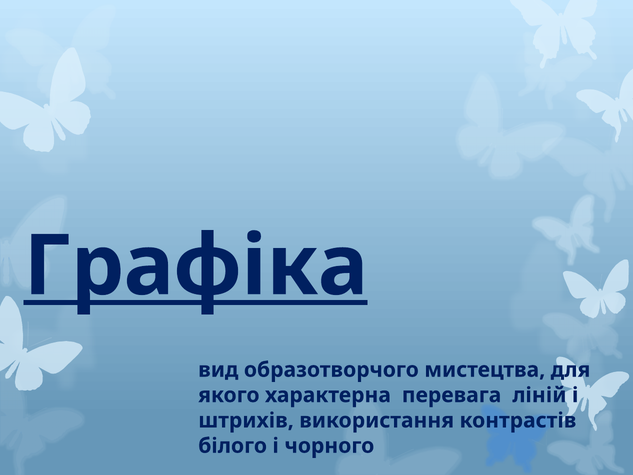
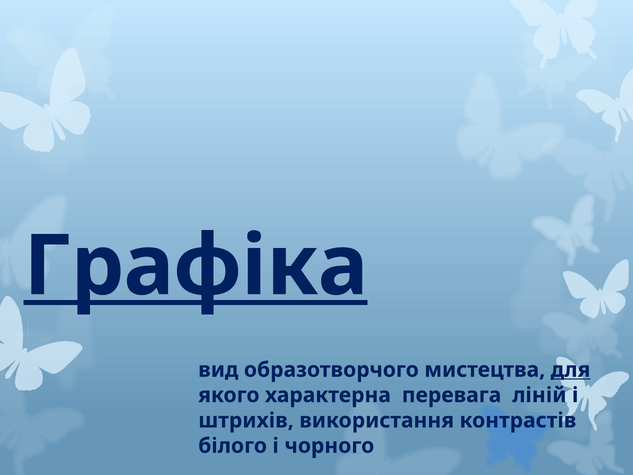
для underline: none -> present
